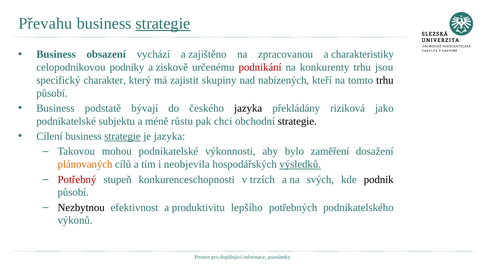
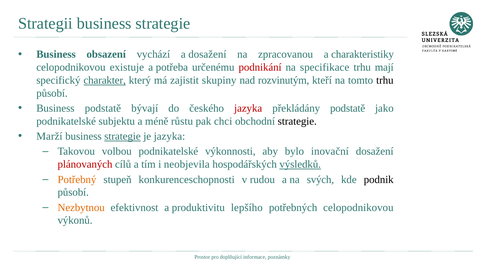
Převahu: Převahu -> Strategii
strategie at (163, 24) underline: present -> none
a zajištěno: zajištěno -> dosažení
podniky: podniky -> existuje
ziskově: ziskově -> potřeba
konkurenty: konkurenty -> specifikace
jsou: jsou -> mají
charakter underline: none -> present
nabízených: nabízených -> rozvinutým
jazyka at (248, 108) colour: black -> red
překládány riziková: riziková -> podstatě
Cílení: Cílení -> Marží
mohou: mohou -> volbou
zaměření: zaměření -> inovační
plánovaných colour: orange -> red
Potřebný colour: red -> orange
trzích: trzích -> rudou
Nezbytnou colour: black -> orange
potřebných podnikatelského: podnikatelského -> celopodnikovou
